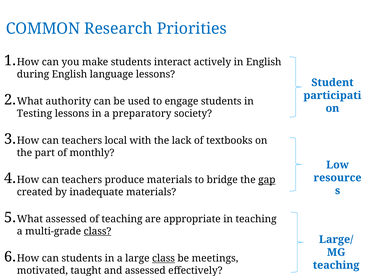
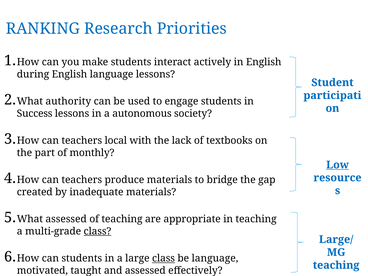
COMMON: COMMON -> RANKING
Testing: Testing -> Success
preparatory: preparatory -> autonomous
Low underline: none -> present
gap underline: present -> none
be meetings: meetings -> language
